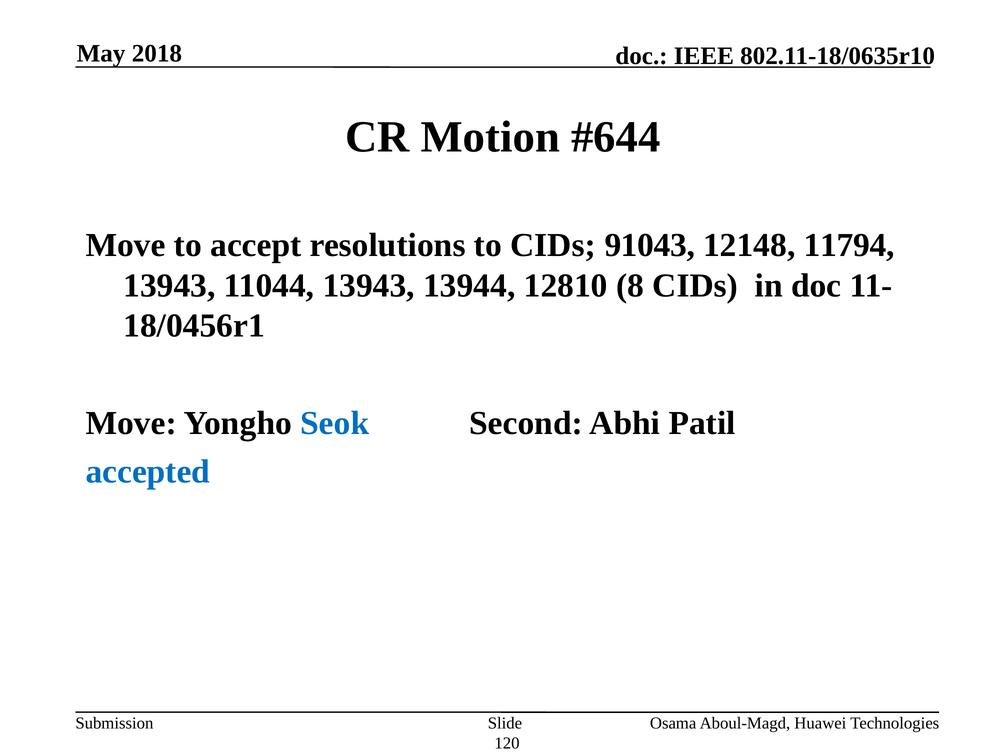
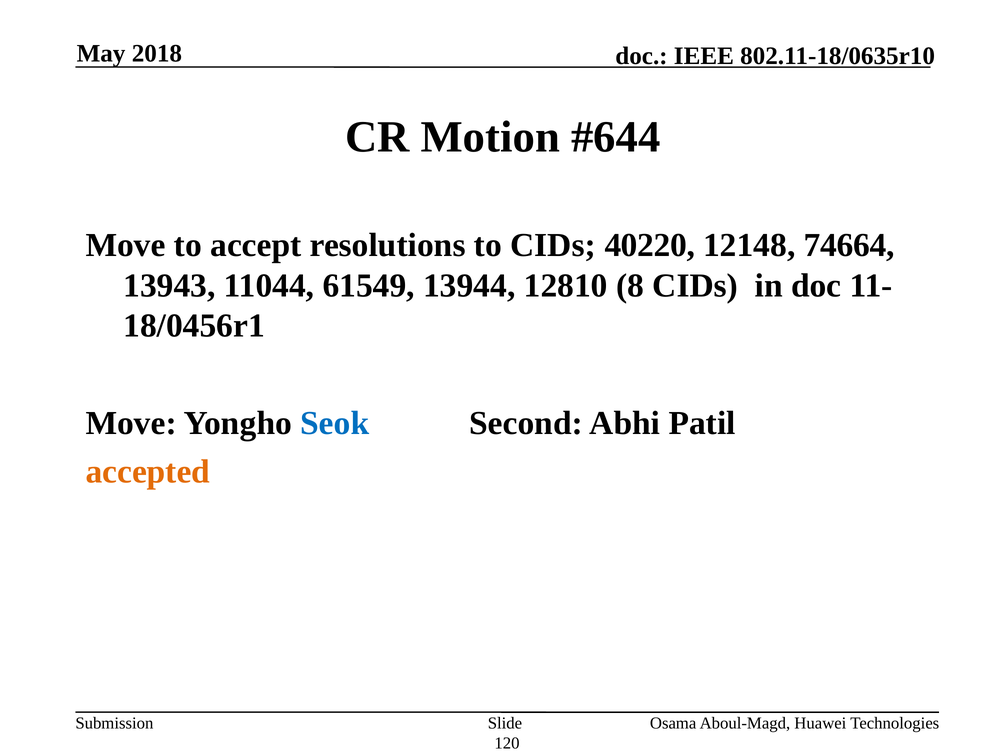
91043: 91043 -> 40220
11794: 11794 -> 74664
11044 13943: 13943 -> 61549
accepted colour: blue -> orange
